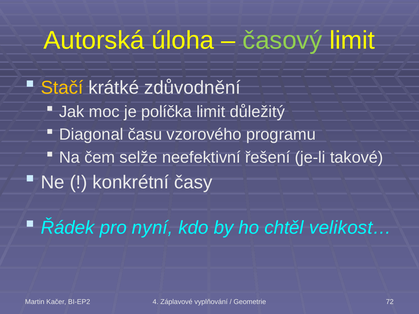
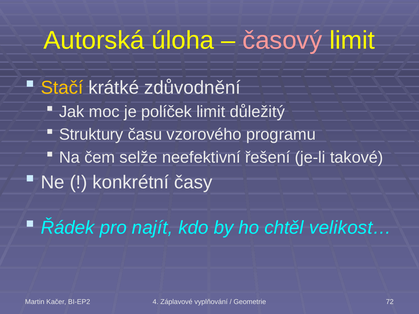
časový colour: light green -> pink
políčka: políčka -> políček
Diagonal: Diagonal -> Struktury
nyní: nyní -> najít
